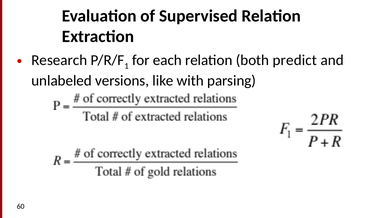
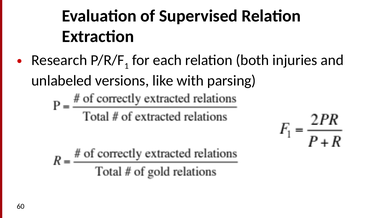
predict: predict -> injuries
